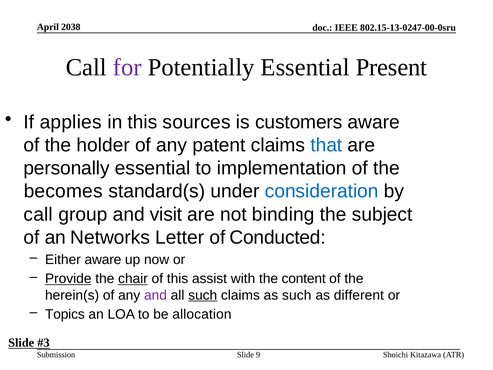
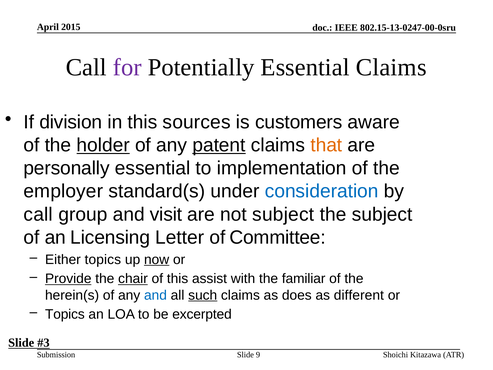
2038: 2038 -> 2015
Essential Present: Present -> Claims
applies: applies -> division
holder underline: none -> present
patent underline: none -> present
that colour: blue -> orange
becomes: becomes -> employer
not binding: binding -> subject
Networks: Networks -> Licensing
Conducted: Conducted -> Committee
Either aware: aware -> topics
now underline: none -> present
content: content -> familiar
and at (155, 295) colour: purple -> blue
as such: such -> does
allocation: allocation -> excerpted
